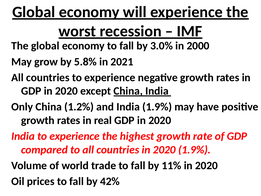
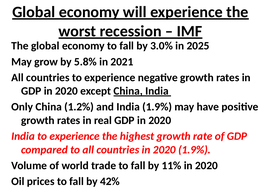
2000: 2000 -> 2025
